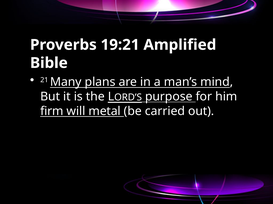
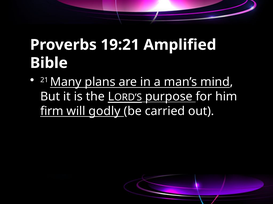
metal: metal -> godly
